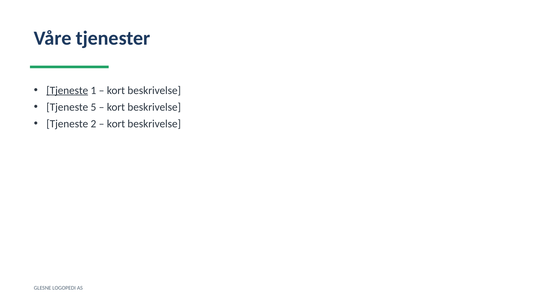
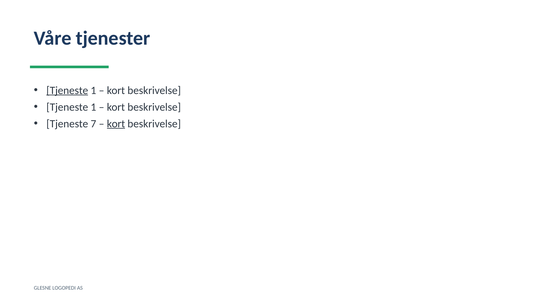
5 at (93, 107): 5 -> 1
2: 2 -> 7
kort at (116, 124) underline: none -> present
